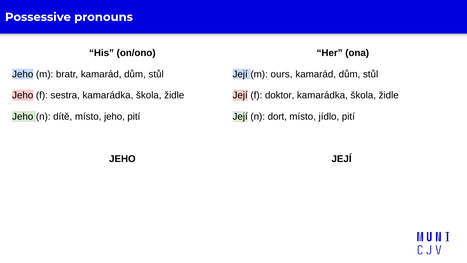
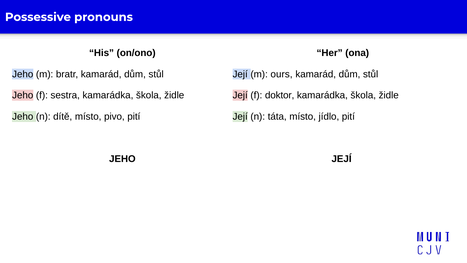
místo jeho: jeho -> pivo
dort: dort -> táta
